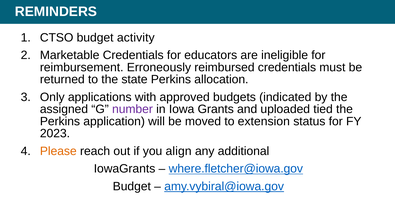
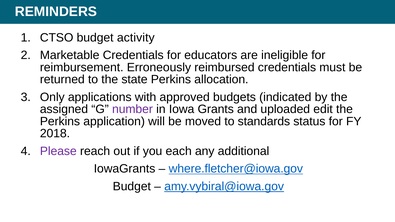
tied: tied -> edit
extension: extension -> standards
2023: 2023 -> 2018
Please colour: orange -> purple
align: align -> each
